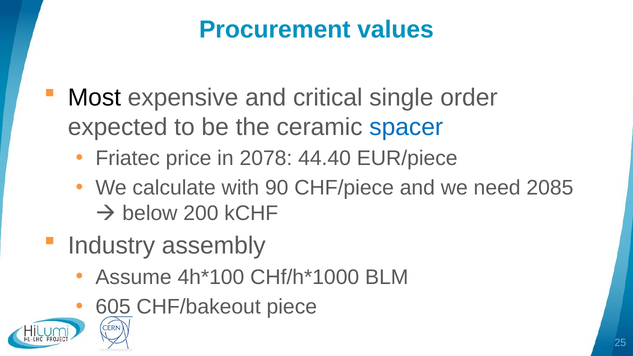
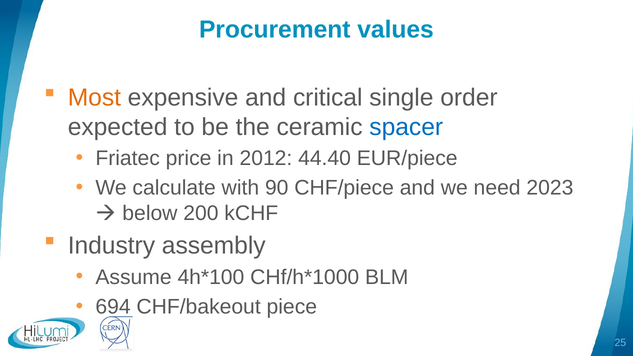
Most colour: black -> orange
2078: 2078 -> 2012
2085: 2085 -> 2023
605: 605 -> 694
